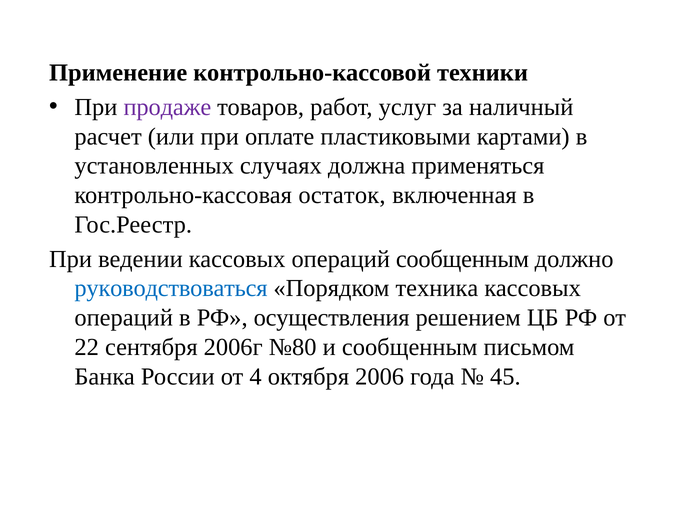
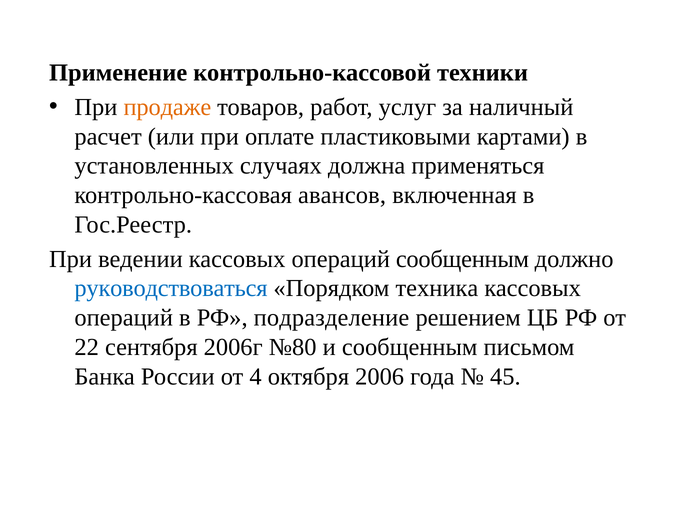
продаже colour: purple -> orange
остаток: остаток -> авансов
осуществления: осуществления -> подразделение
